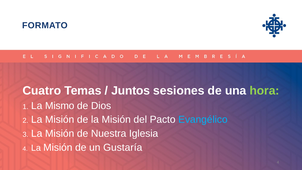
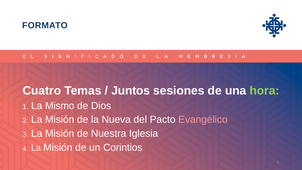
de la Misión: Misión -> Nueva
Evangélico colour: light blue -> pink
Gustaría: Gustaría -> Corintios
